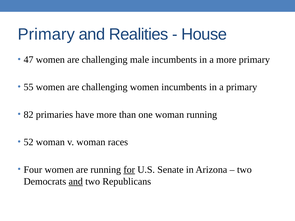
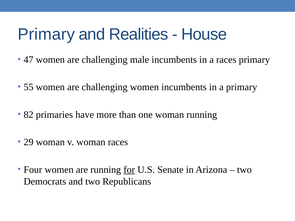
a more: more -> races
52: 52 -> 29
and at (76, 182) underline: present -> none
